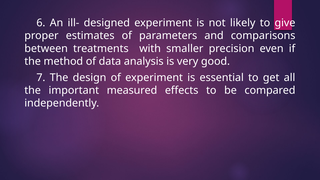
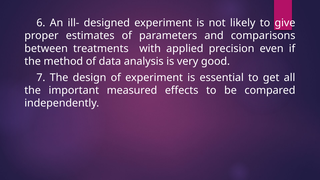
smaller: smaller -> applied
